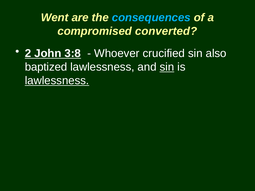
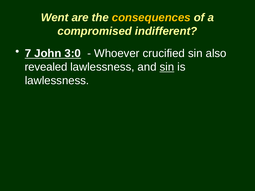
consequences colour: light blue -> yellow
converted: converted -> indifferent
2: 2 -> 7
3:8: 3:8 -> 3:0
baptized: baptized -> revealed
lawlessness at (57, 81) underline: present -> none
